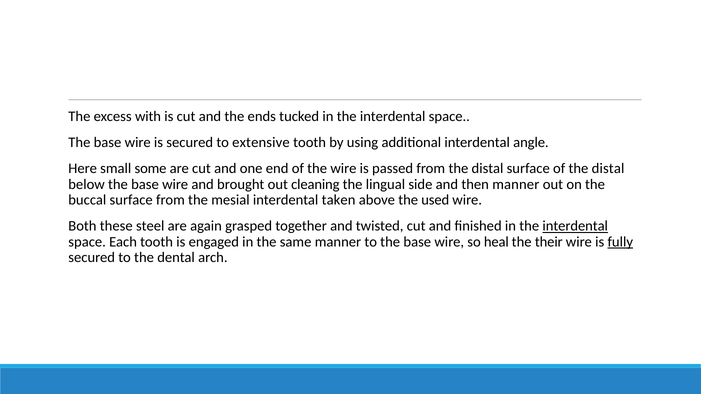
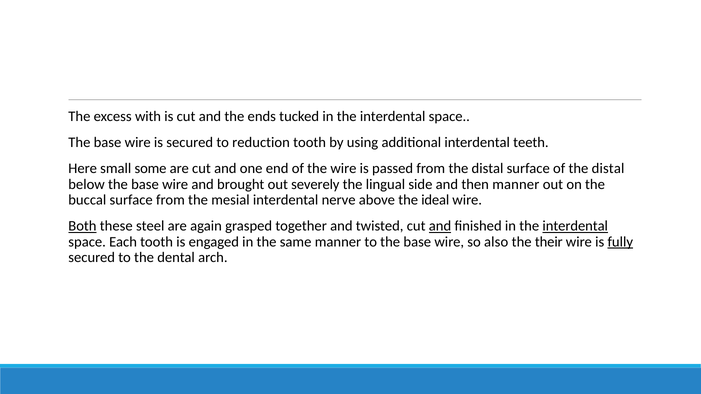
extensive: extensive -> reduction
angle: angle -> teeth
cleaning: cleaning -> severely
taken: taken -> nerve
used: used -> ideal
Both underline: none -> present
and at (440, 226) underline: none -> present
heal: heal -> also
